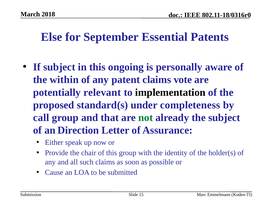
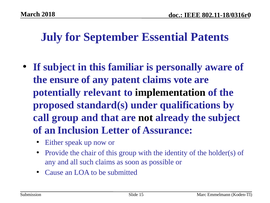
Else: Else -> July
ongoing: ongoing -> familiar
within: within -> ensure
completeness: completeness -> qualifications
not colour: green -> black
Direction: Direction -> Inclusion
